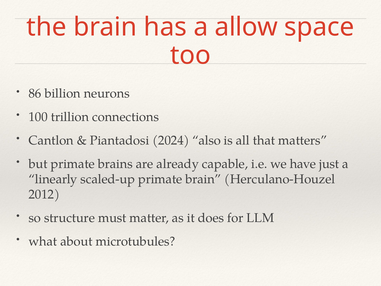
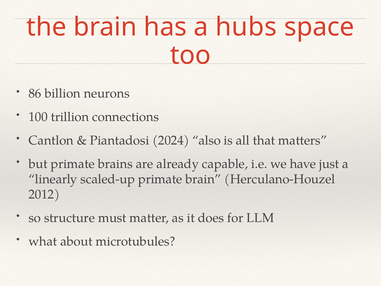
allow: allow -> hubs
